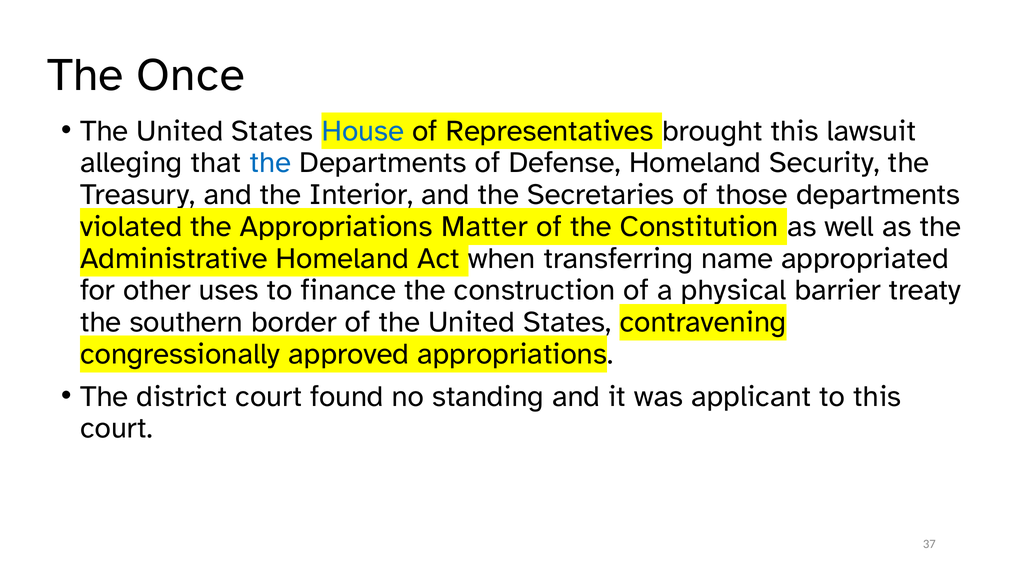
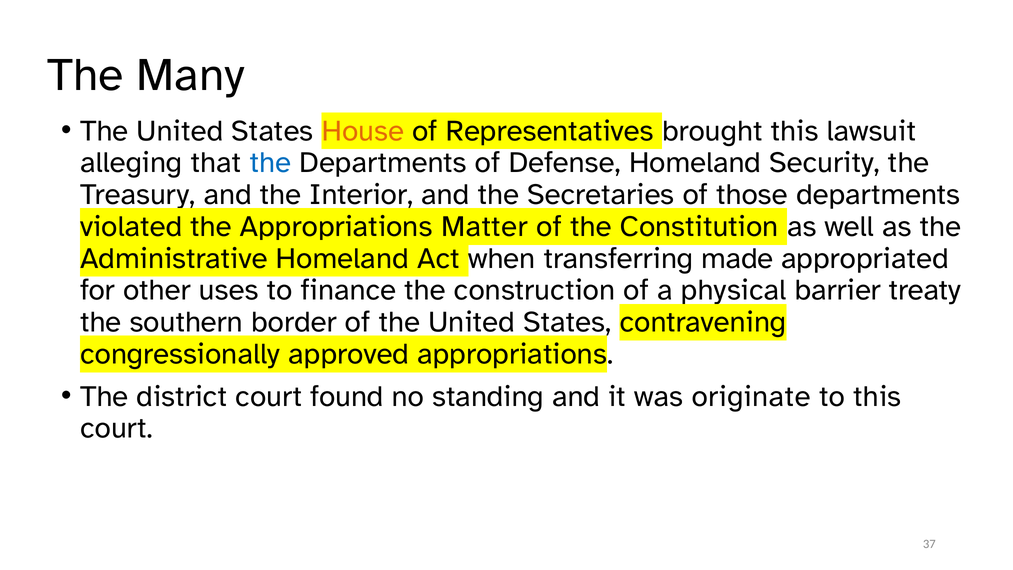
Once: Once -> Many
House colour: blue -> orange
name: name -> made
applicant: applicant -> originate
